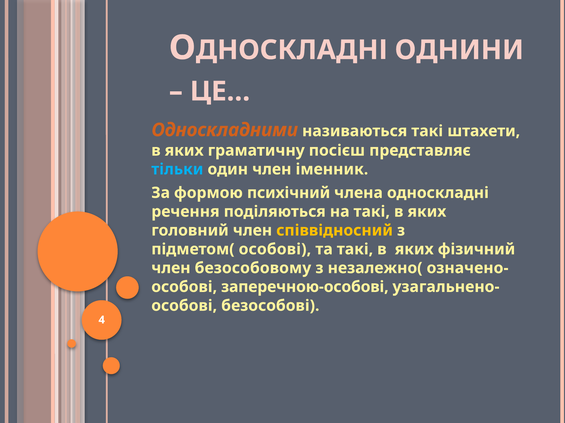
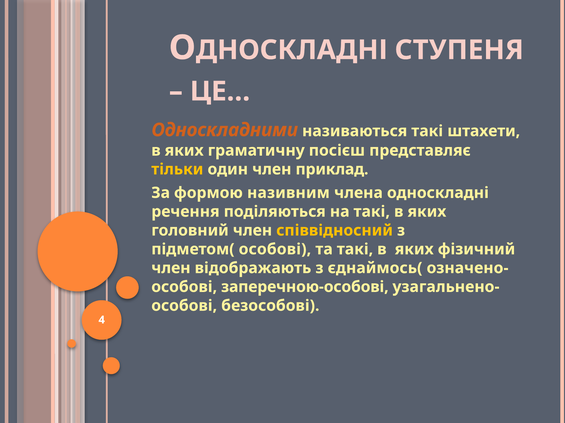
ОДНИНИ: ОДНИНИ -> СТУПЕНЯ
тільки colour: light blue -> yellow
іменник: іменник -> приклад
психічний: психічний -> називним
безособовому: безособовому -> відображають
незалежно(: незалежно( -> єднаймось(
